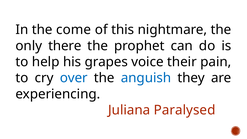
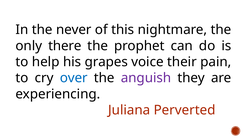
come: come -> never
anguish colour: blue -> purple
Paralysed: Paralysed -> Perverted
